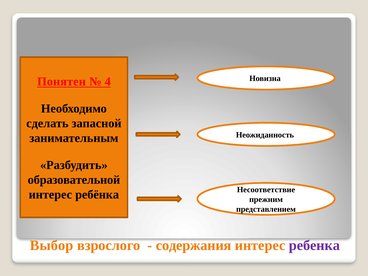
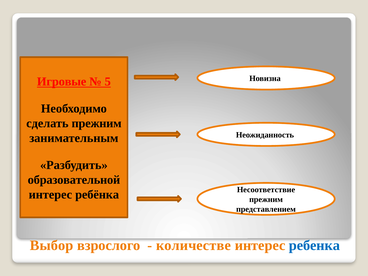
Понятен: Понятен -> Игровые
4: 4 -> 5
сделать запасной: запасной -> прежним
содержания: содержания -> количестве
ребенка colour: purple -> blue
